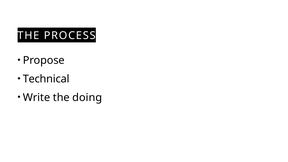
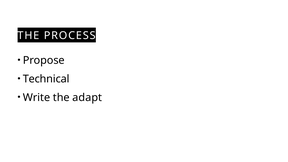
doing: doing -> adapt
